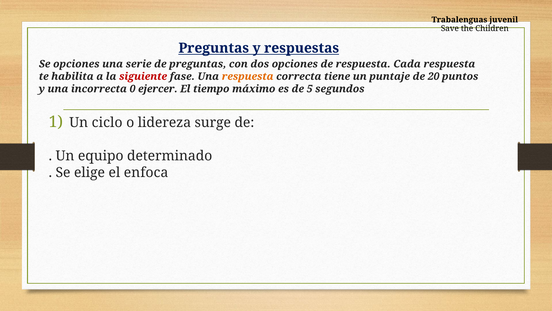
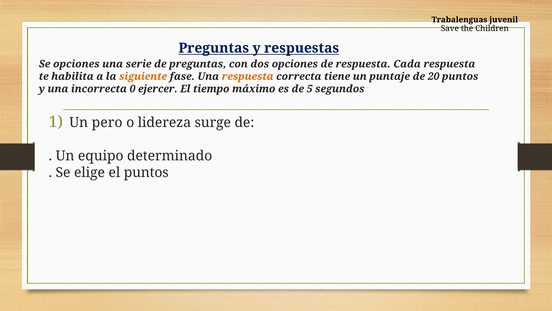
siguiente colour: red -> orange
ciclo: ciclo -> pero
el enfoca: enfoca -> puntos
